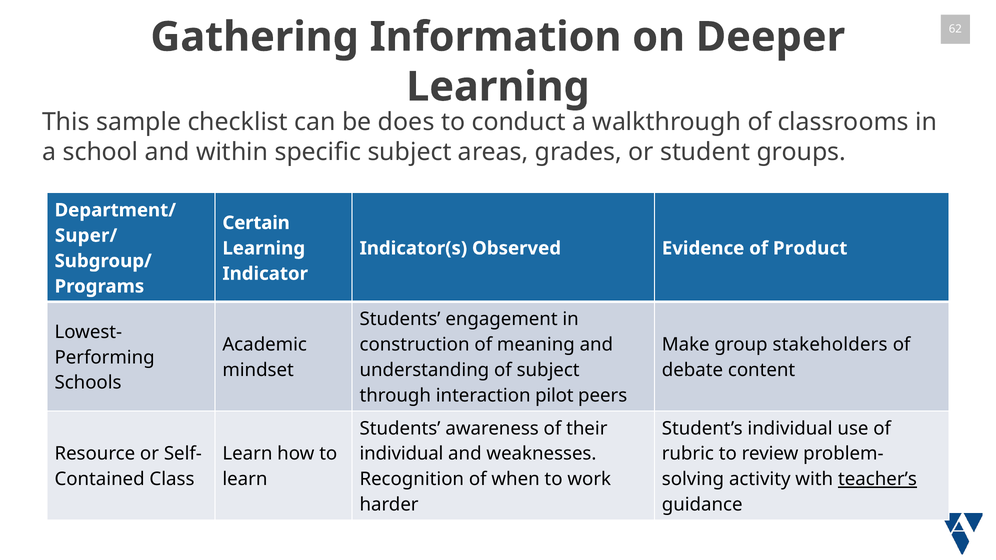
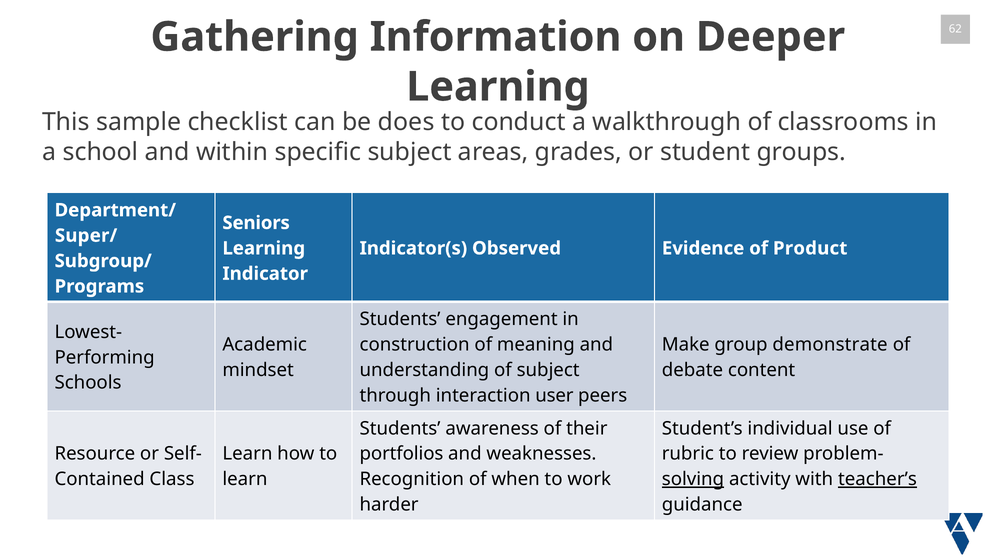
Certain: Certain -> Seniors
stakeholders: stakeholders -> demonstrate
pilot: pilot -> user
individual at (402, 454): individual -> portfolios
solving underline: none -> present
